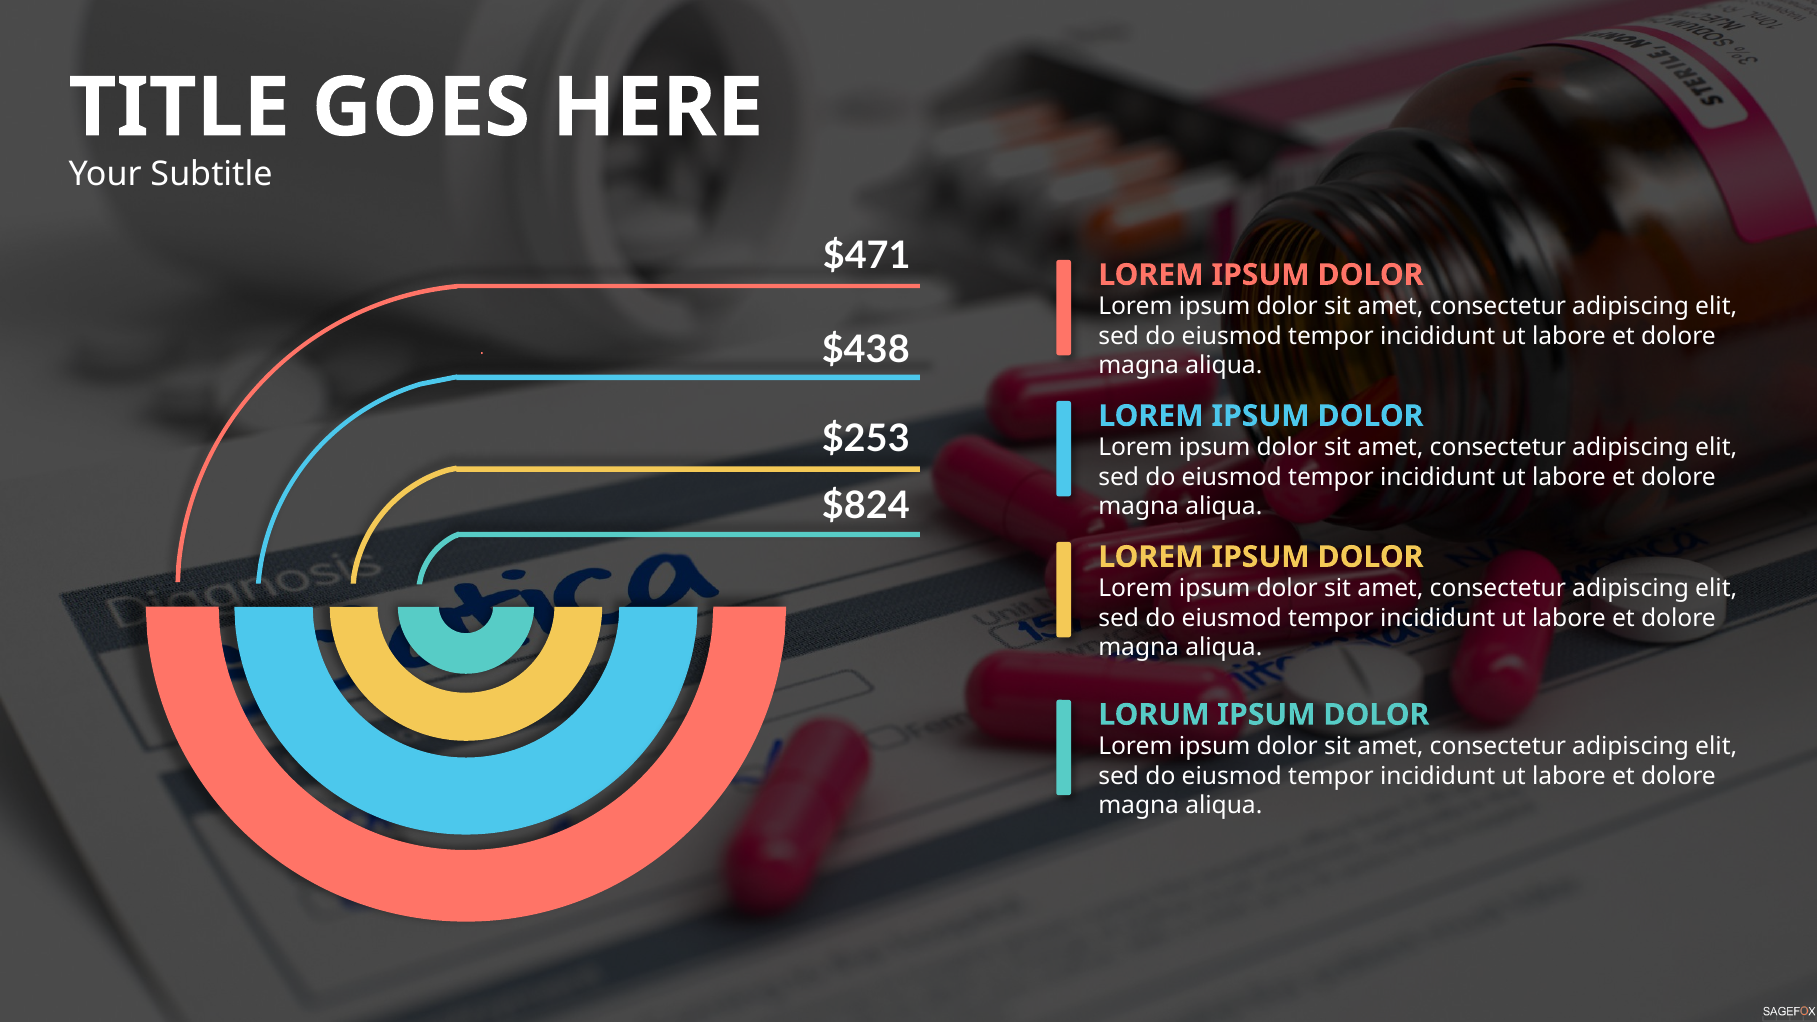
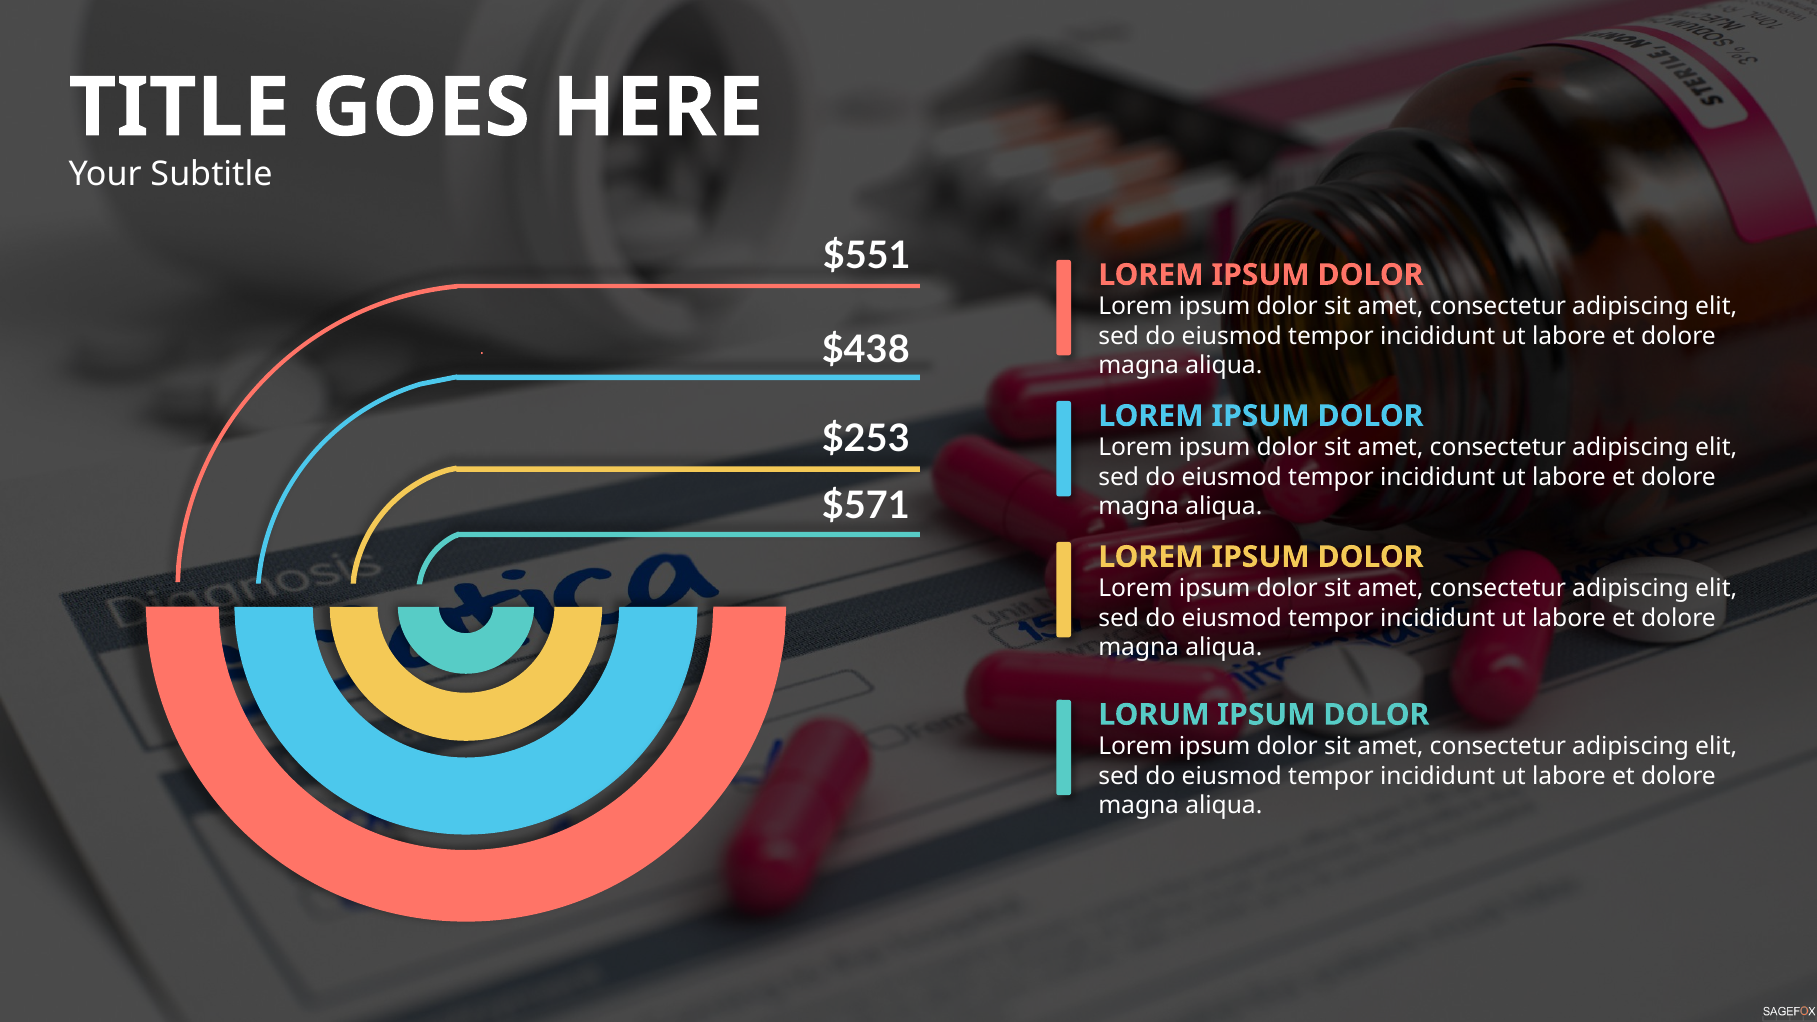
$471: $471 -> $551
$824: $824 -> $571
